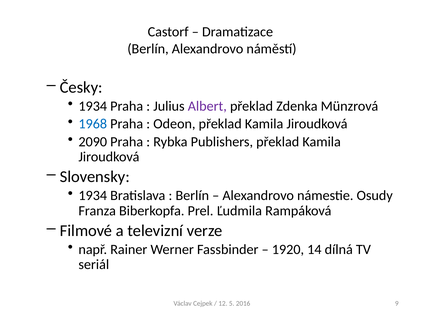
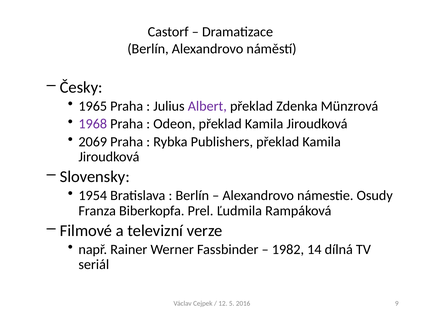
1934 at (93, 106): 1934 -> 1965
1968 colour: blue -> purple
2090: 2090 -> 2069
1934 at (93, 196): 1934 -> 1954
1920: 1920 -> 1982
